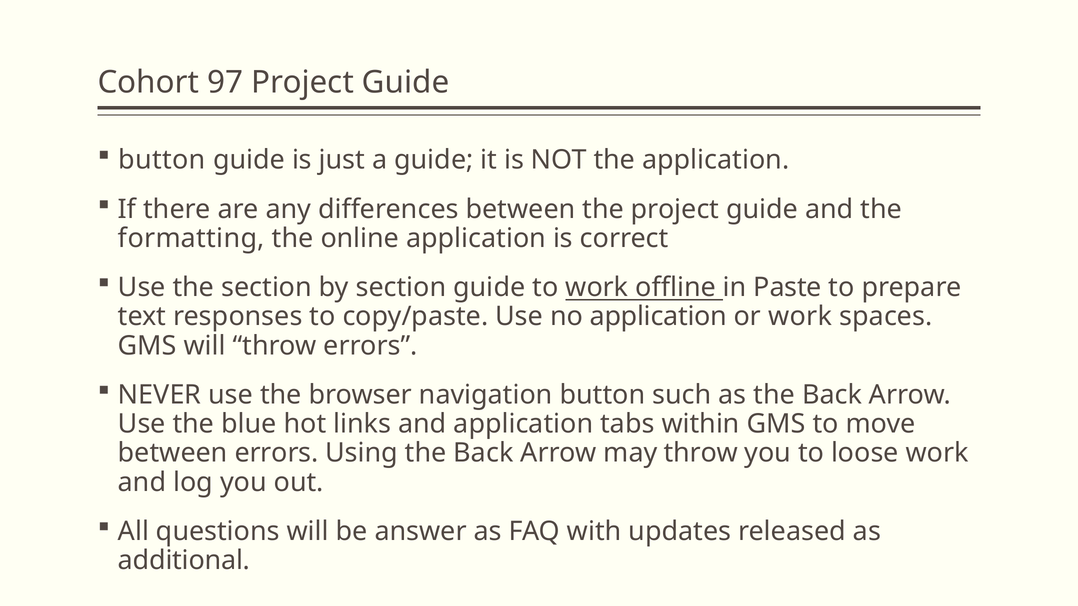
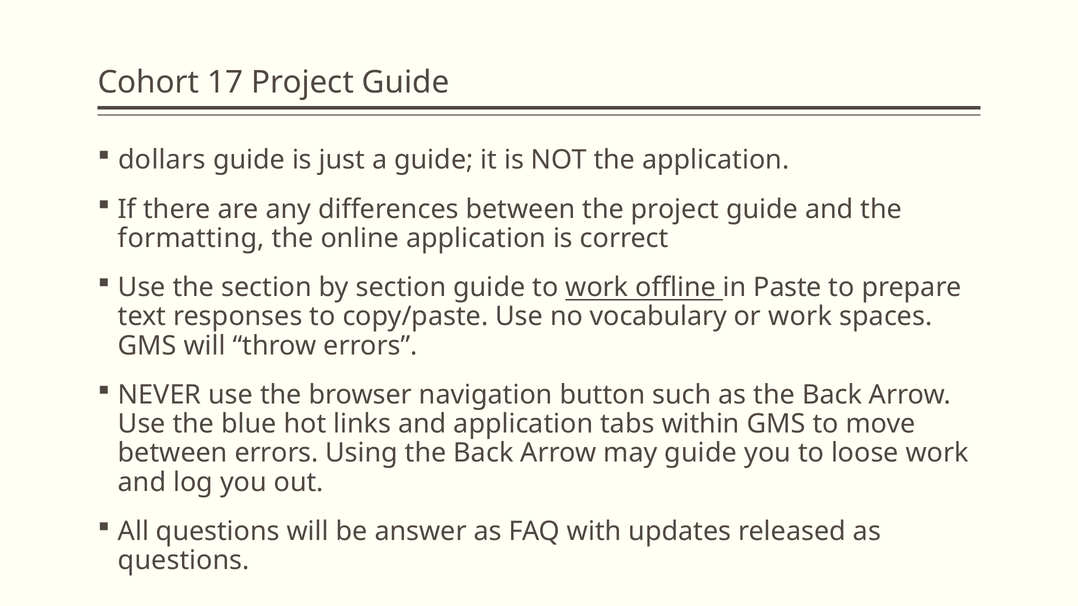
97: 97 -> 17
button at (162, 160): button -> dollars
no application: application -> vocabulary
may throw: throw -> guide
additional at (184, 561): additional -> questions
